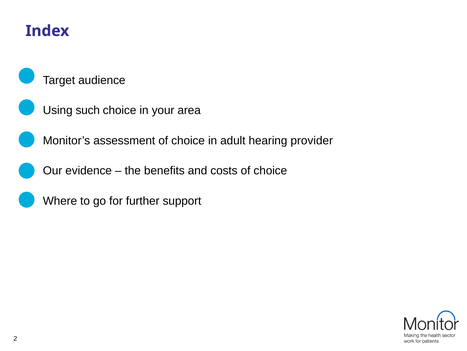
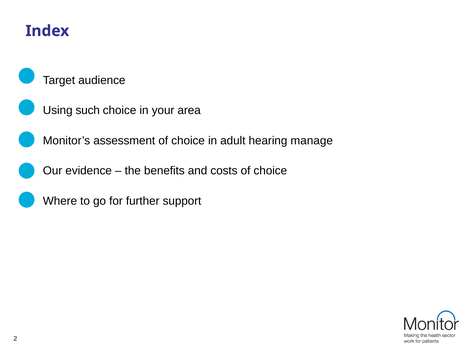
provider: provider -> manage
